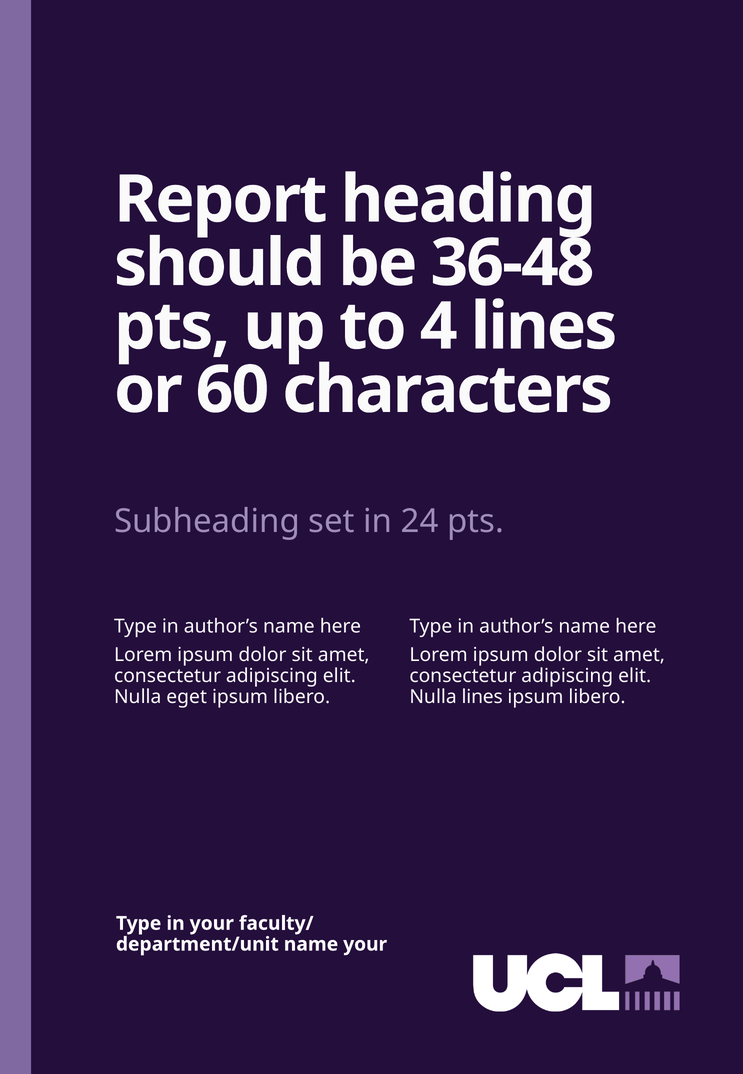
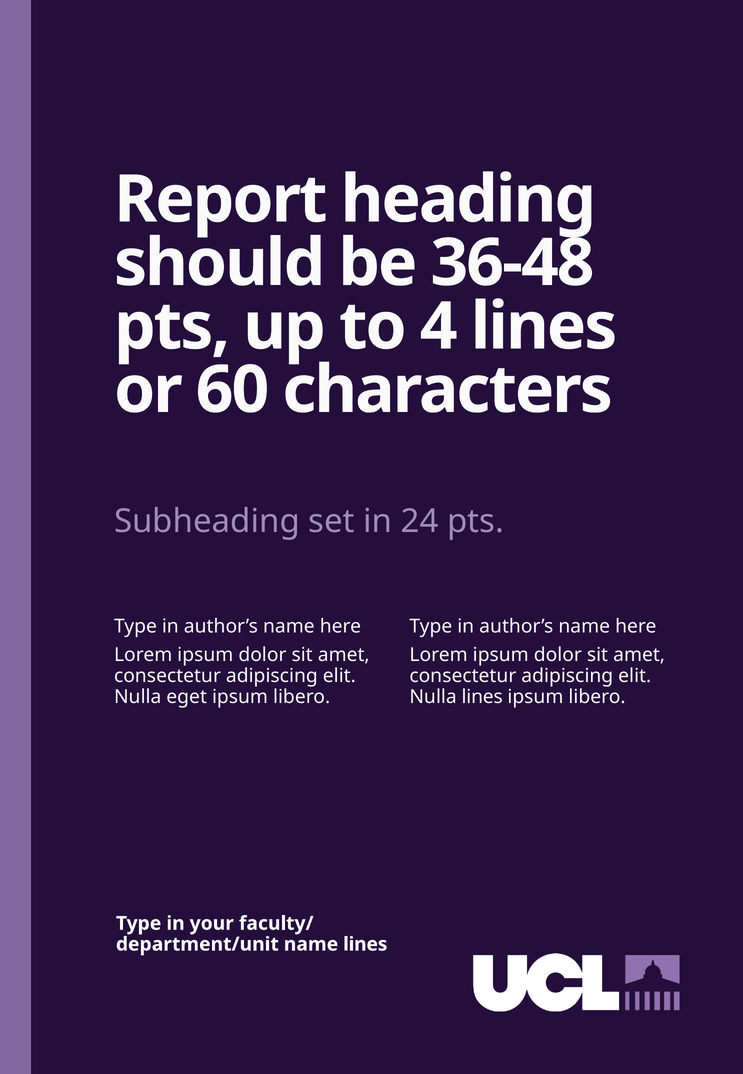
name your: your -> lines
